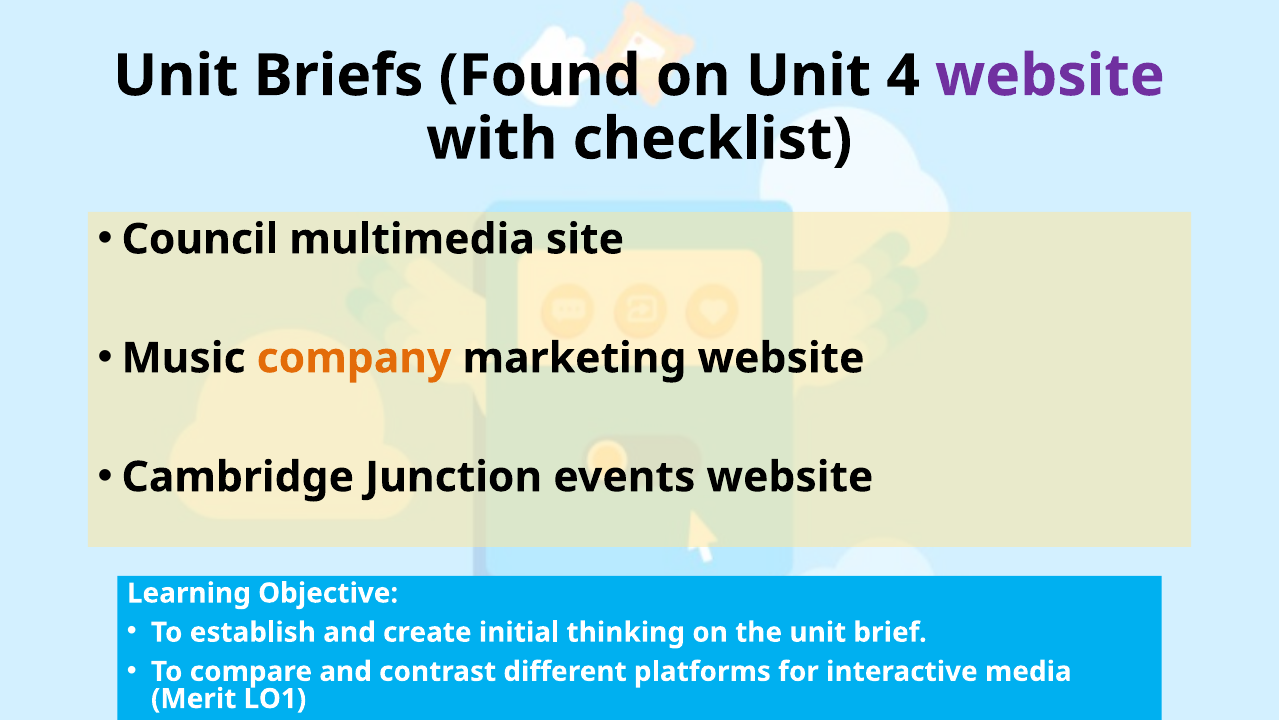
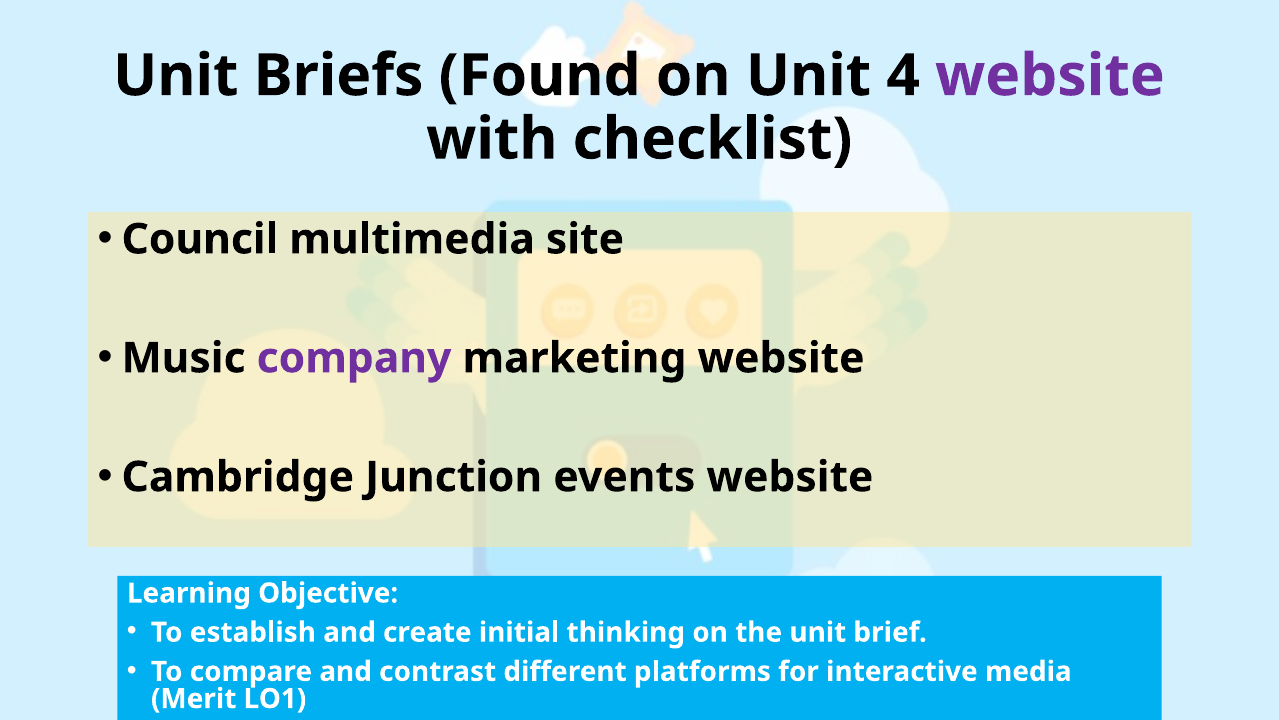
company colour: orange -> purple
